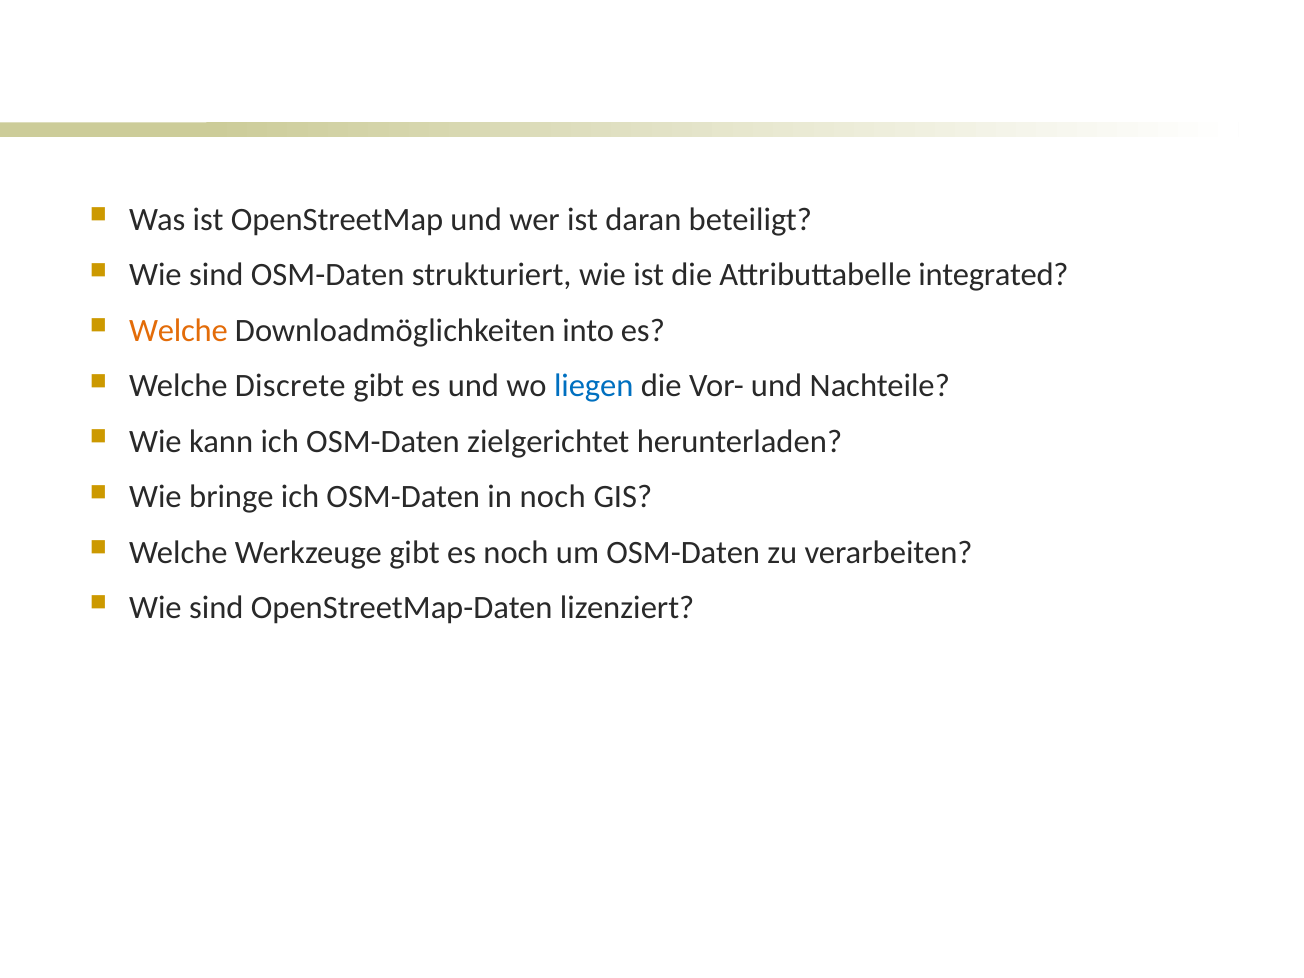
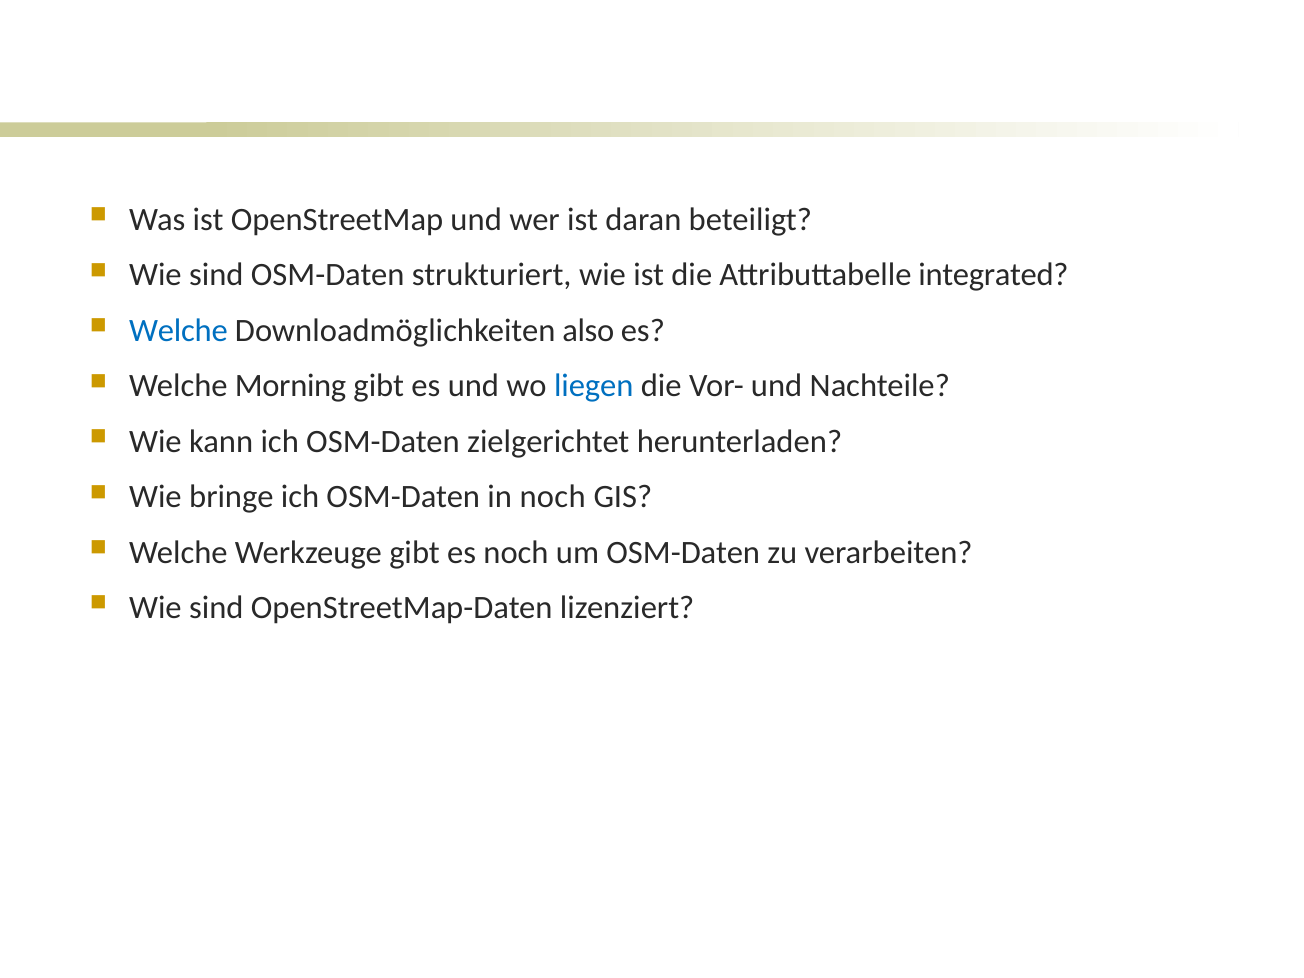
Welche at (178, 331) colour: orange -> blue
into: into -> also
Discrete: Discrete -> Morning
